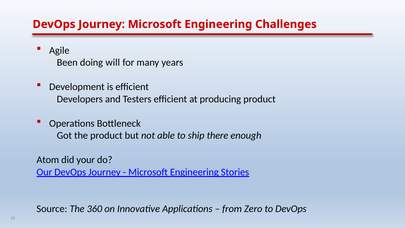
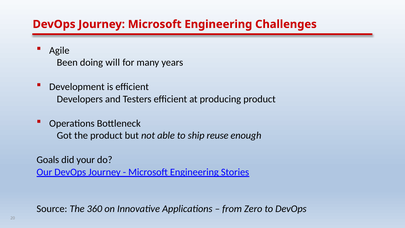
there: there -> reuse
Atom: Atom -> Goals
